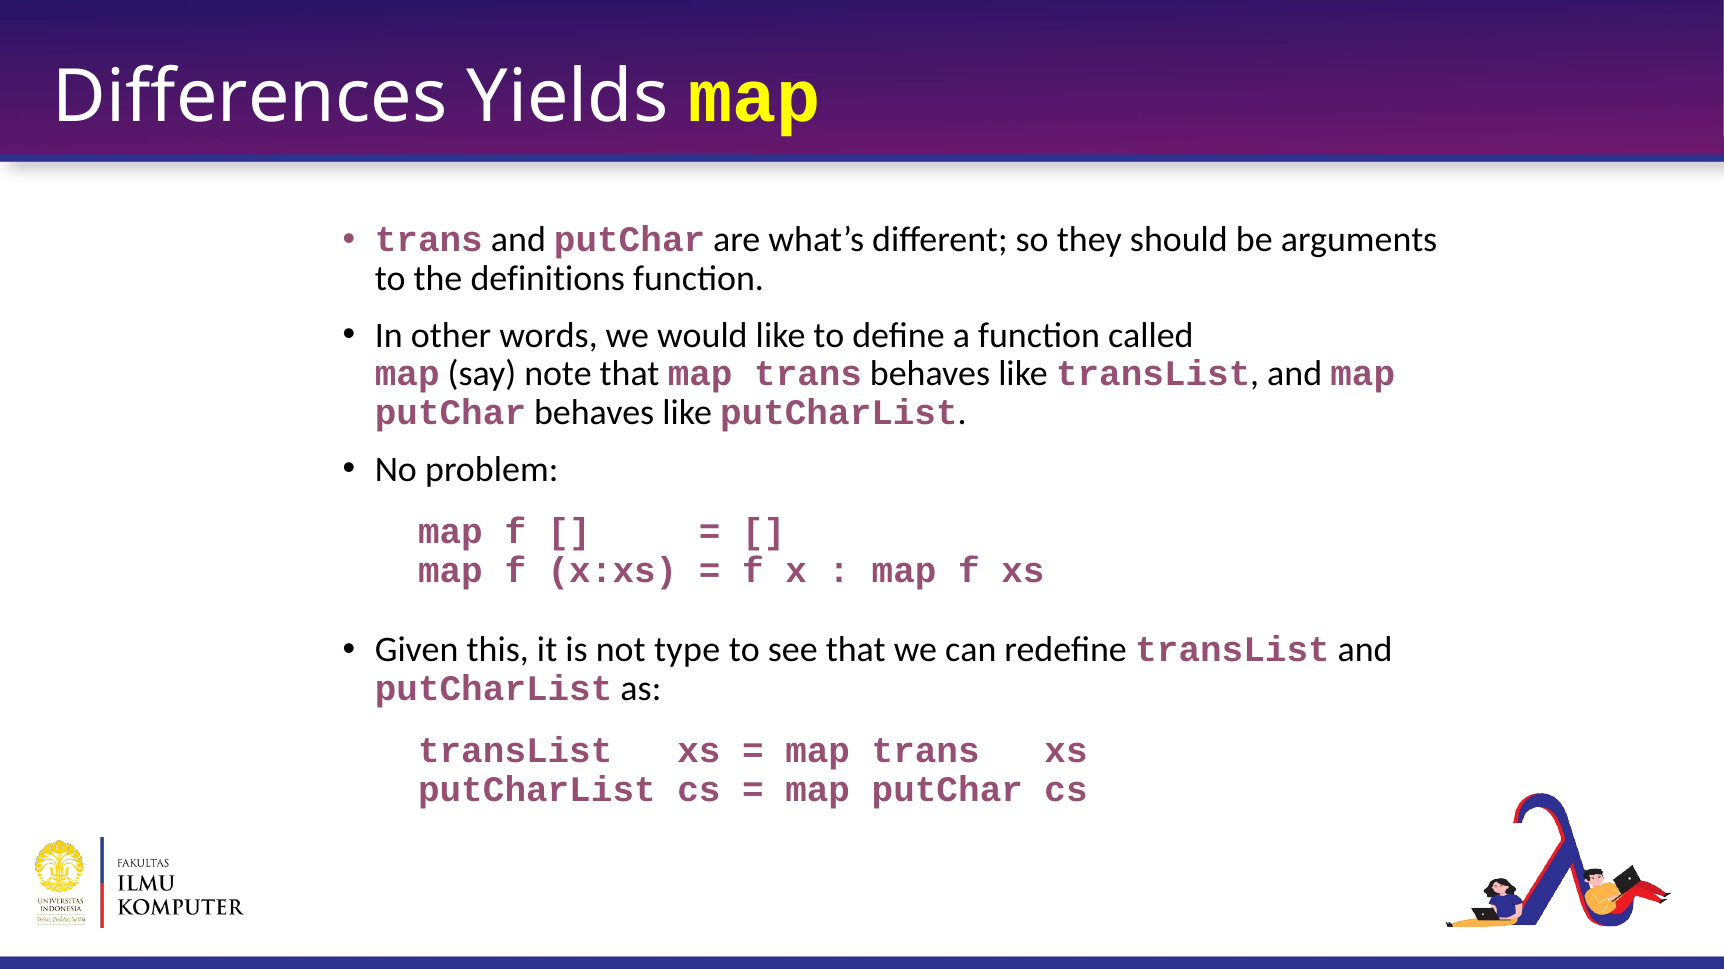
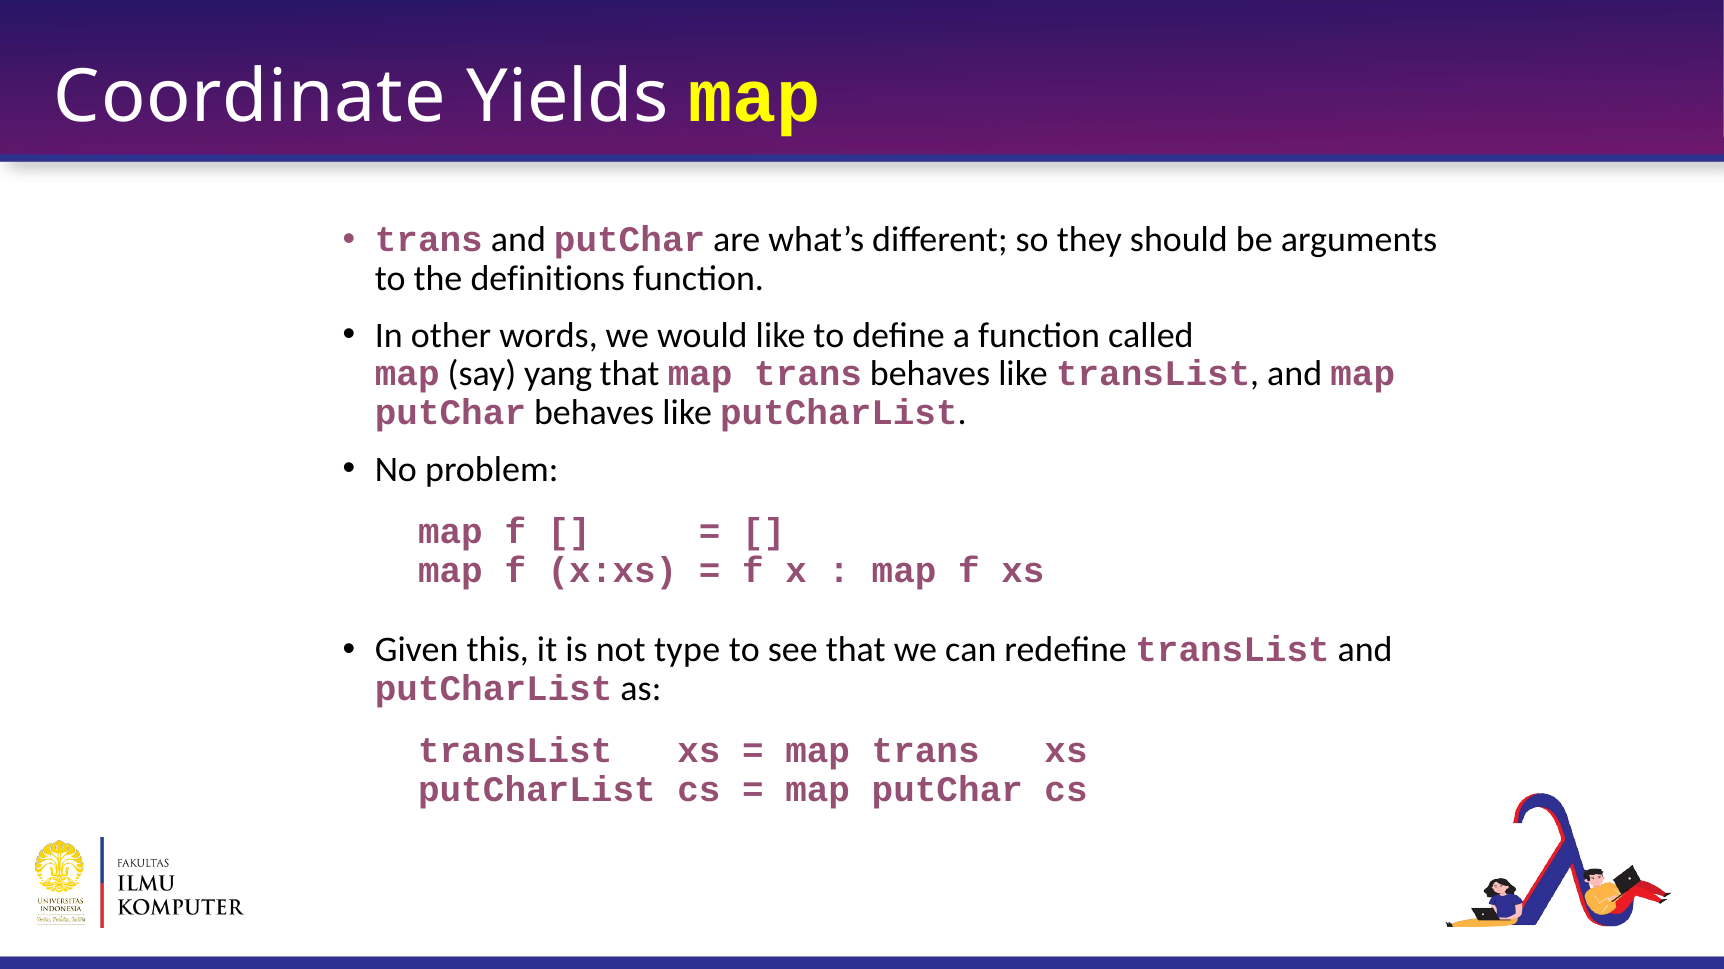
Differences: Differences -> Coordinate
note: note -> yang
